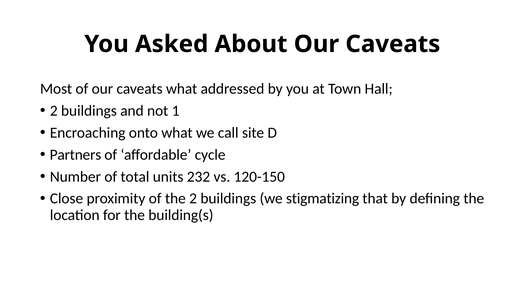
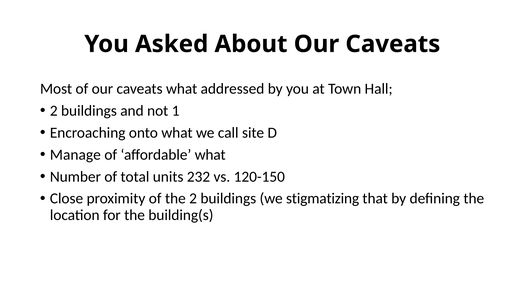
Partners: Partners -> Manage
affordable cycle: cycle -> what
